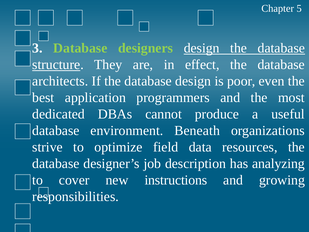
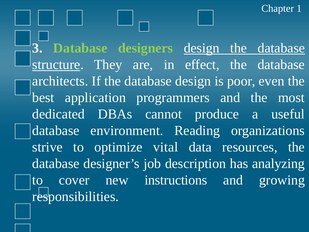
5: 5 -> 1
Beneath: Beneath -> Reading
field: field -> vital
